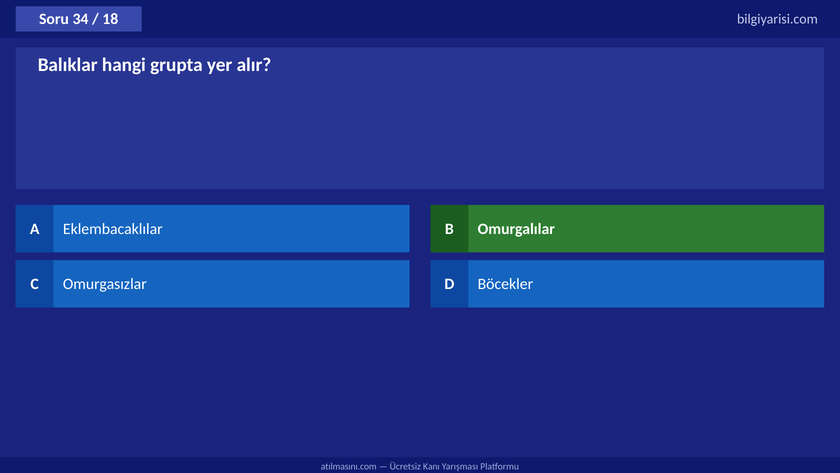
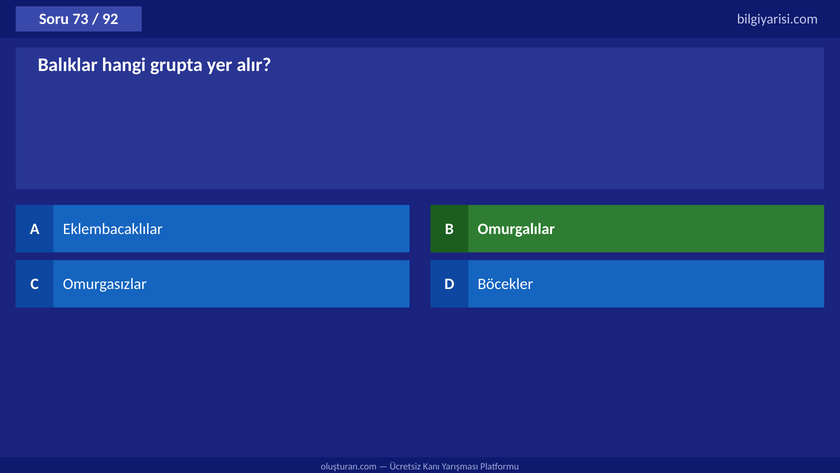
34: 34 -> 73
18: 18 -> 92
atılmasını.com: atılmasını.com -> oluşturan.com
